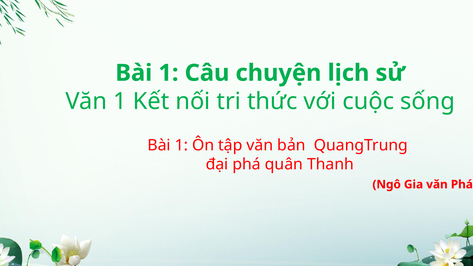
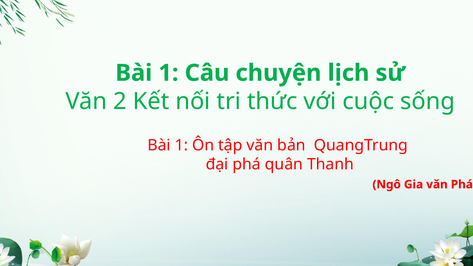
Văn 1: 1 -> 2
